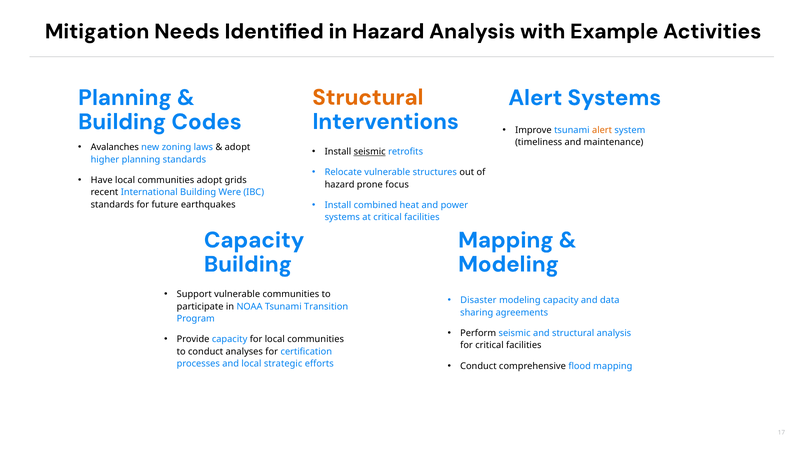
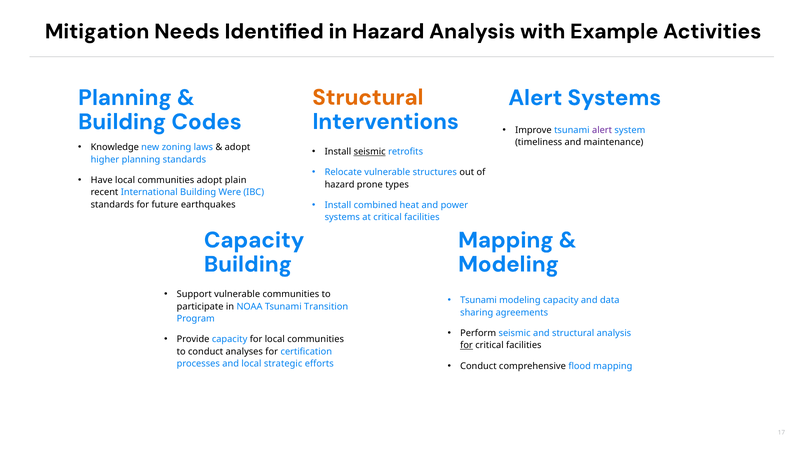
alert at (602, 130) colour: orange -> purple
Avalanches: Avalanches -> Knowledge
grids: grids -> plain
focus: focus -> types
Disaster at (478, 301): Disaster -> Tsunami
for at (467, 346) underline: none -> present
